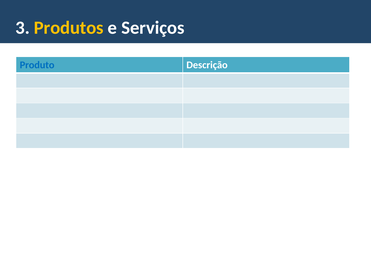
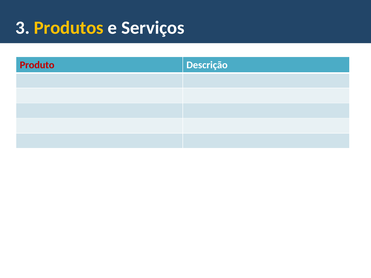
Produto colour: blue -> red
